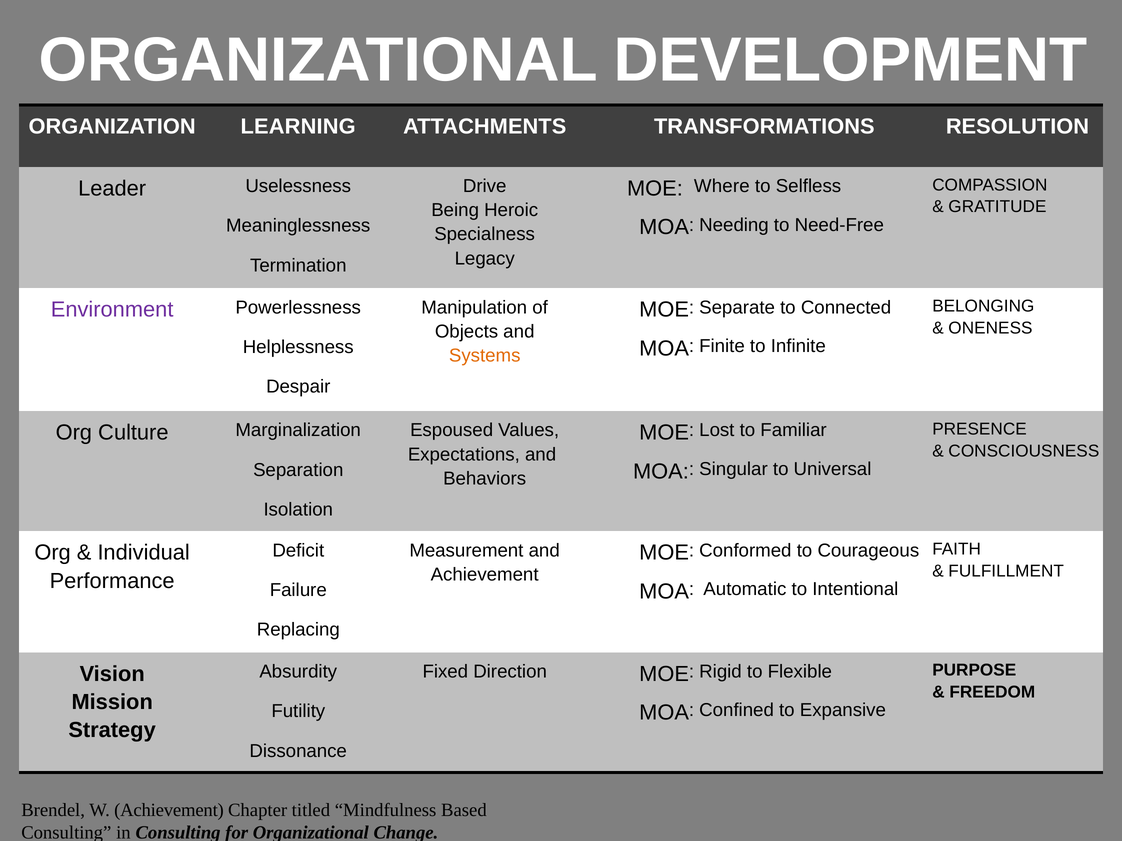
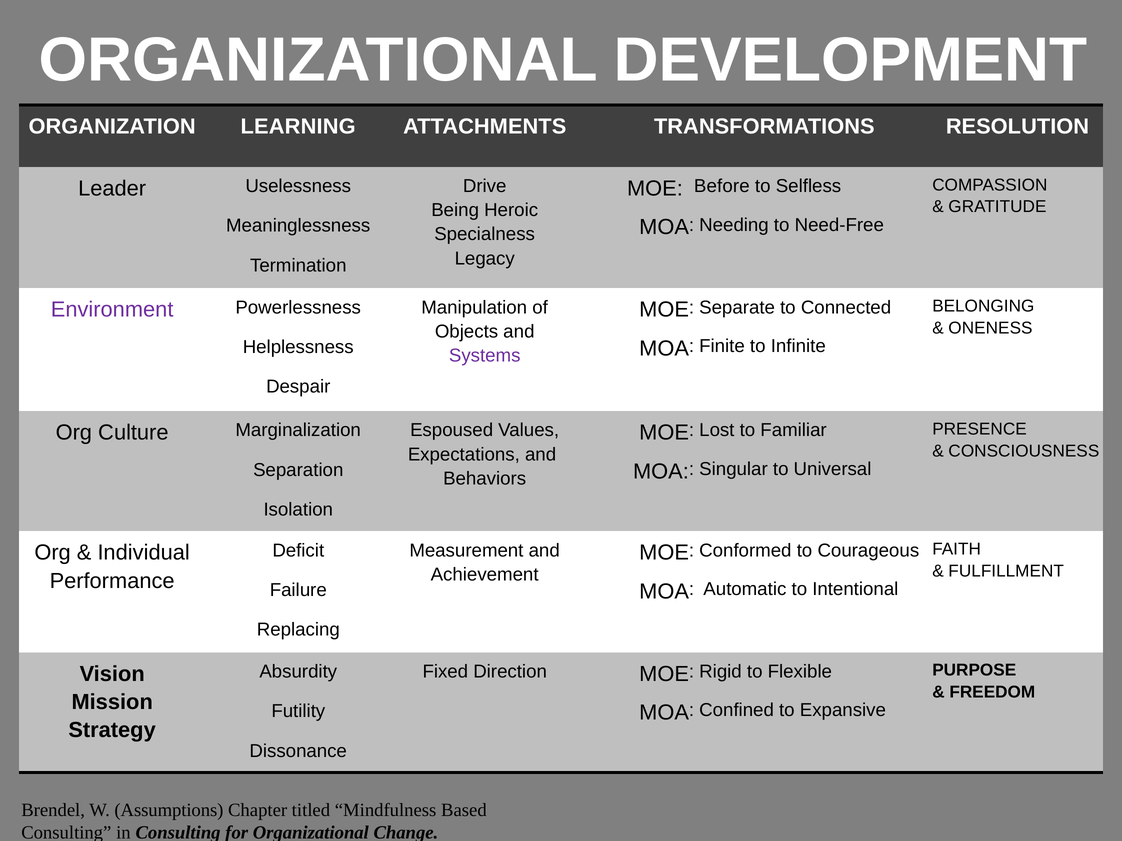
Where: Where -> Before
Systems colour: orange -> purple
W Achievement: Achievement -> Assumptions
